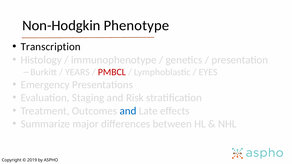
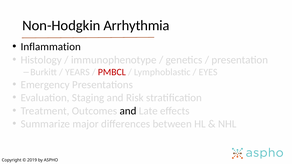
Phenotype: Phenotype -> Arrhythmia
Transcription: Transcription -> Inflammation
and at (128, 111) colour: blue -> black
